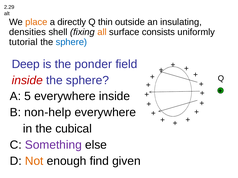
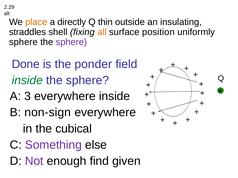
densities: densities -> straddles
consists: consists -> position
tutorial at (23, 42): tutorial -> sphere
sphere at (71, 42) colour: blue -> purple
Deep: Deep -> Done
inside at (27, 81) colour: red -> green
5: 5 -> 3
non-help: non-help -> non-sign
Not colour: orange -> purple
